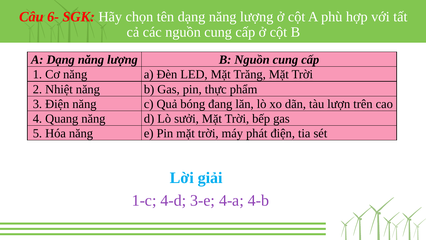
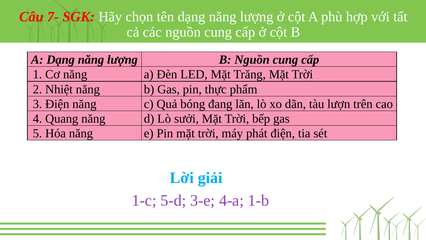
6-: 6- -> 7-
4-d: 4-d -> 5-d
4-b: 4-b -> 1-b
